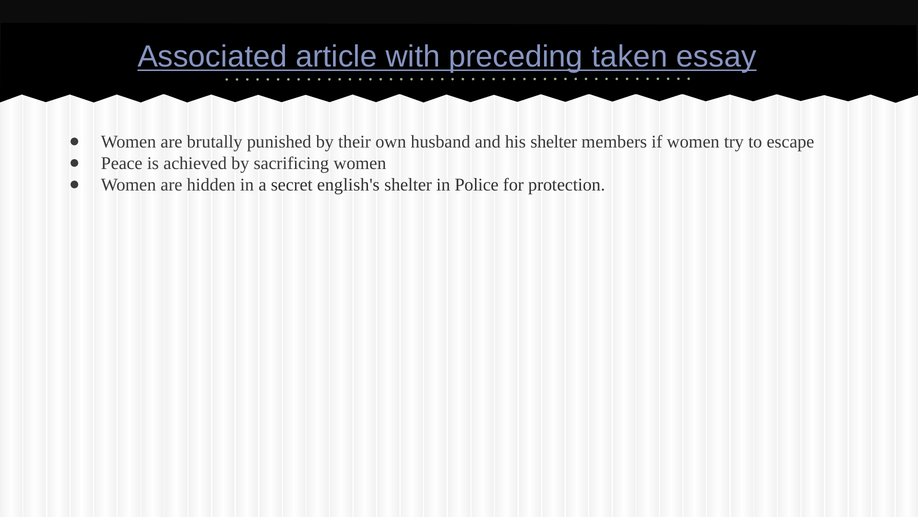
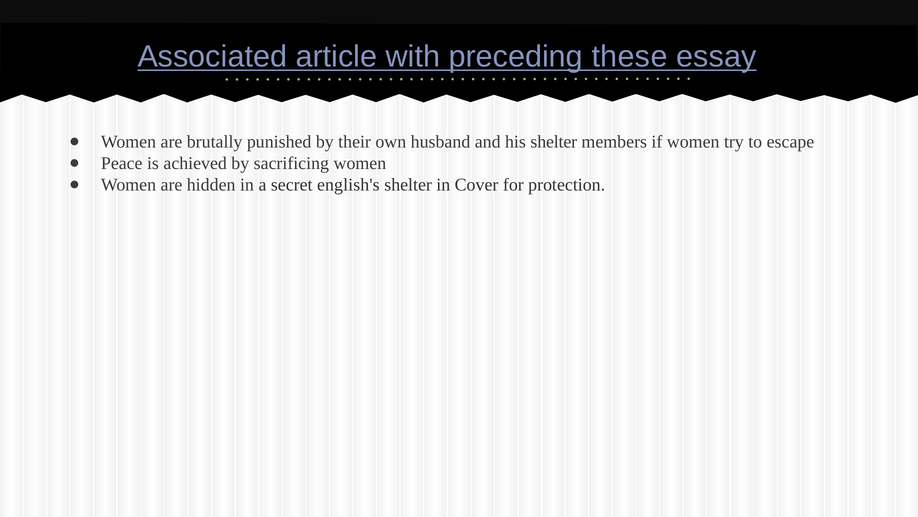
taken: taken -> these
Police: Police -> Cover
